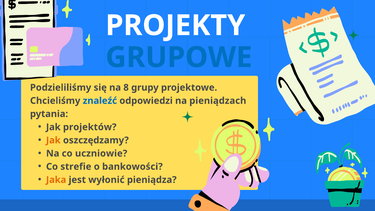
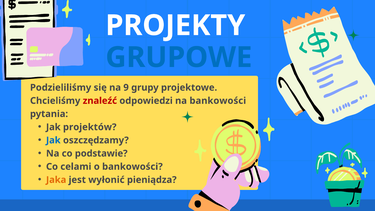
8: 8 -> 9
znaleźć colour: blue -> red
na pieniądzach: pieniądzach -> bankowości
Jak at (53, 140) colour: orange -> blue
uczniowie: uczniowie -> podstawie
strefie: strefie -> celami
